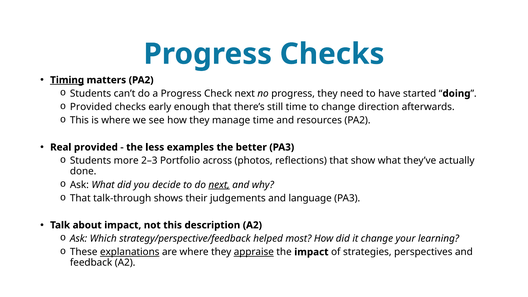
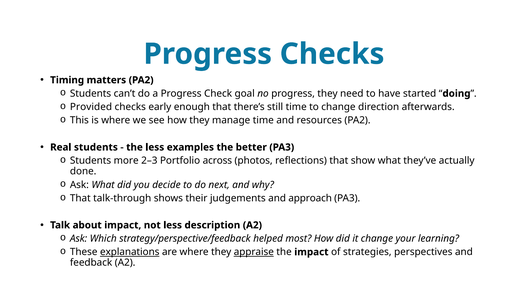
Timing underline: present -> none
Check next: next -> goal
Real provided: provided -> students
next at (219, 185) underline: present -> none
language: language -> approach
not this: this -> less
